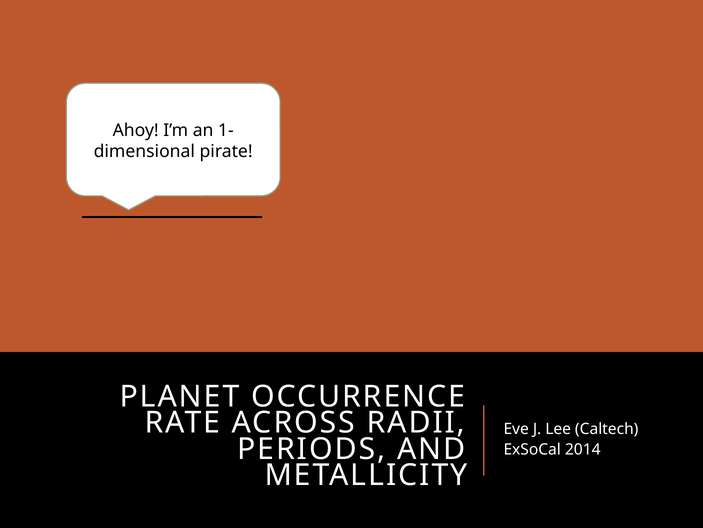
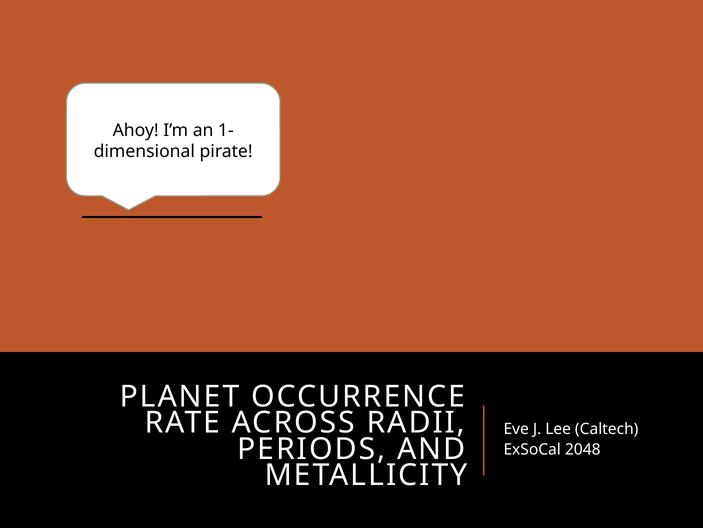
2014: 2014 -> 2048
